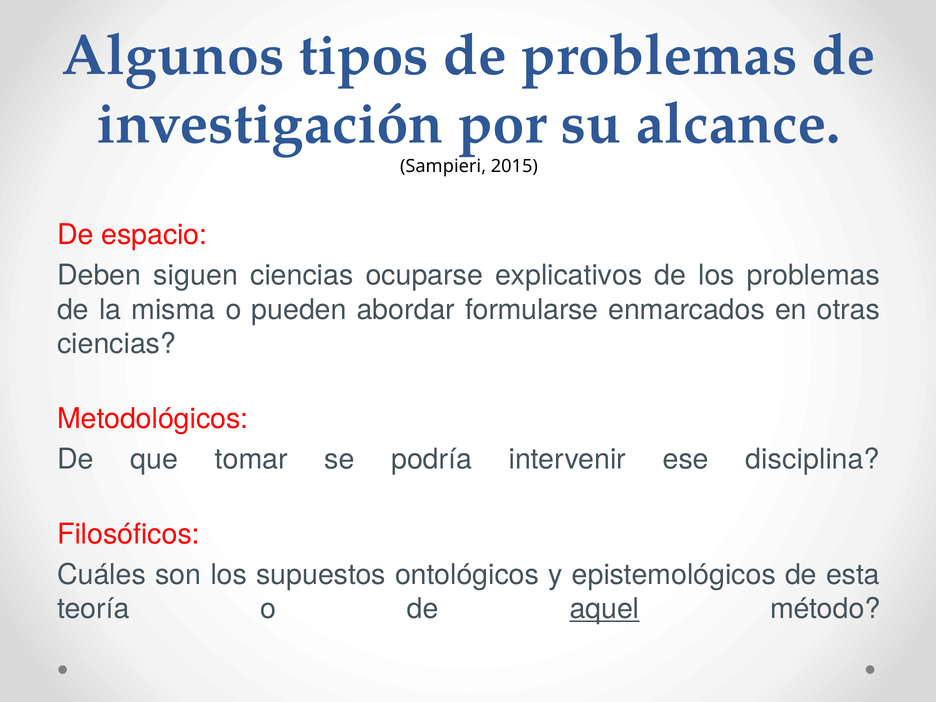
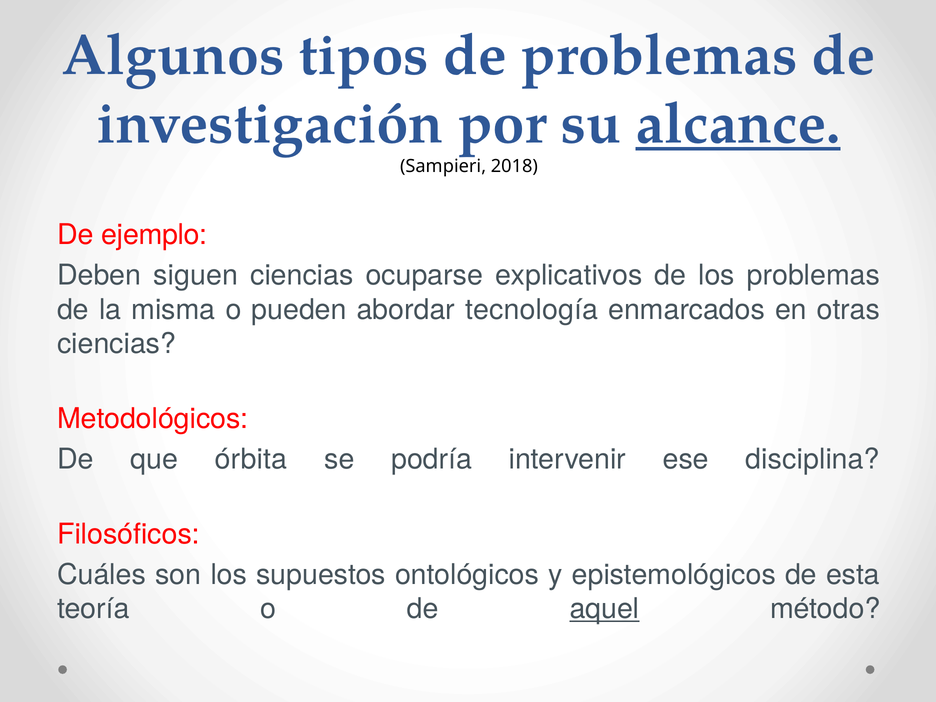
alcance underline: none -> present
2015: 2015 -> 2018
espacio: espacio -> ejemplo
formularse: formularse -> tecnología
tomar: tomar -> órbita
